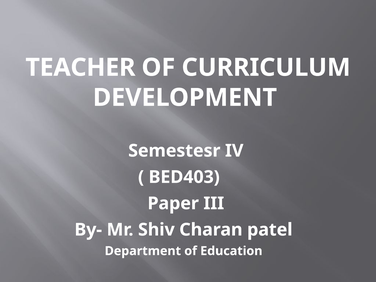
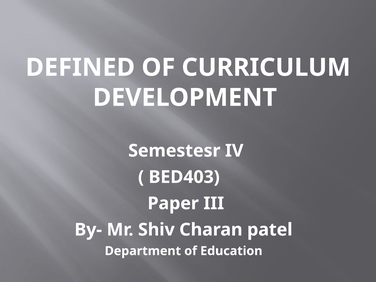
TEACHER: TEACHER -> DEFINED
